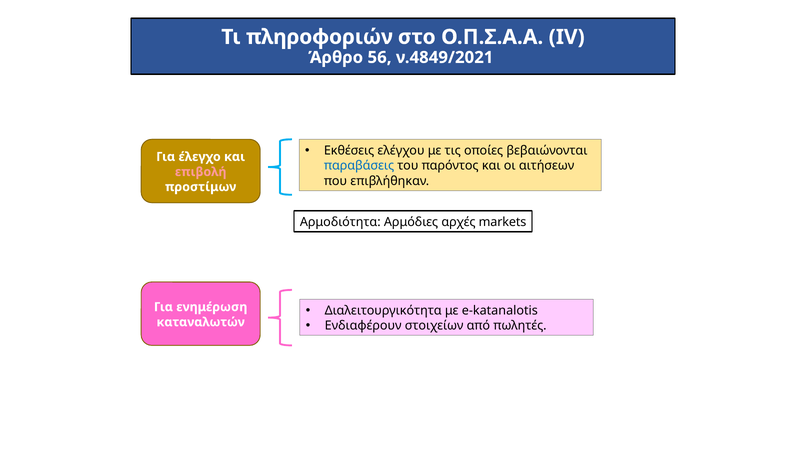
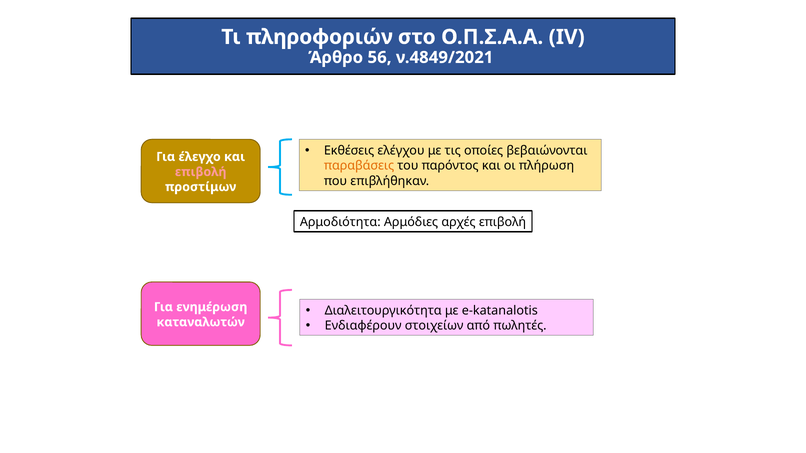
παραβάσεις colour: blue -> orange
αιτήσεων: αιτήσεων -> πλήρωση
αρχές markets: markets -> επιβολή
